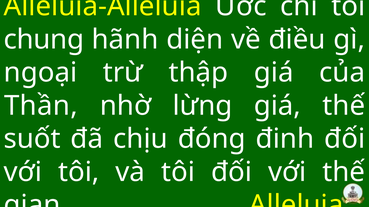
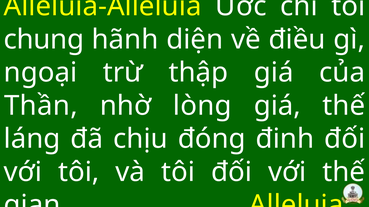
lừng: lừng -> lòng
suốt: suốt -> láng
